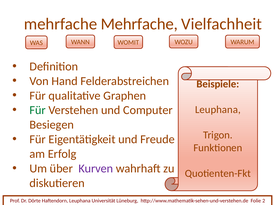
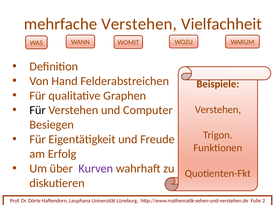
mehrfache Mehrfache: Mehrfache -> Verstehen
Für at (38, 110) colour: green -> black
Leuphana at (218, 110): Leuphana -> Verstehen
